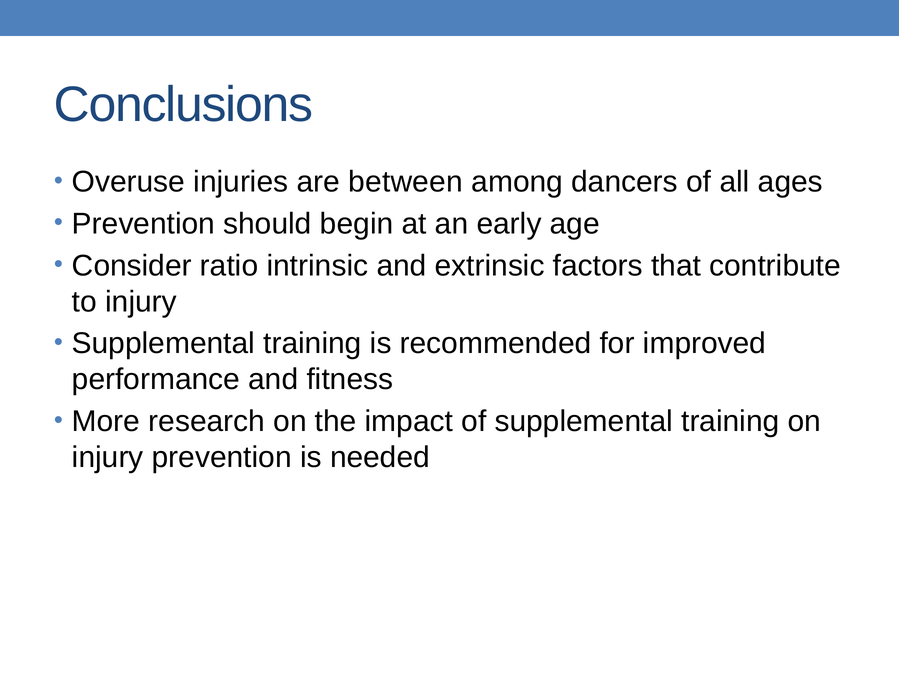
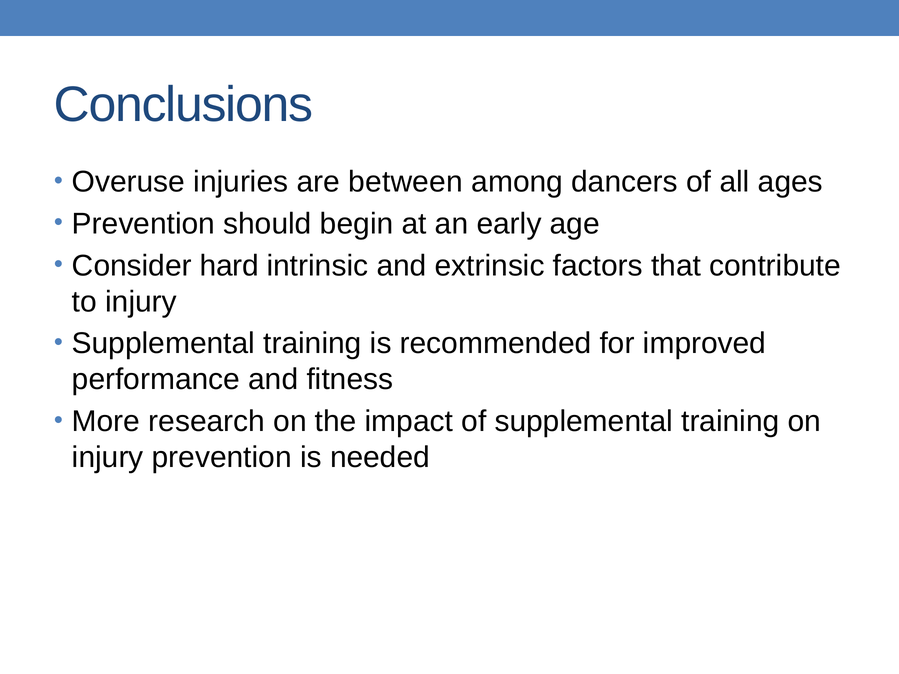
ratio: ratio -> hard
